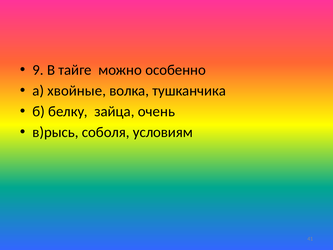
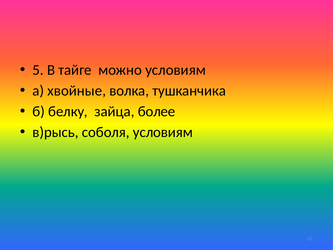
9: 9 -> 5
можно особенно: особенно -> условиям
очень: очень -> более
